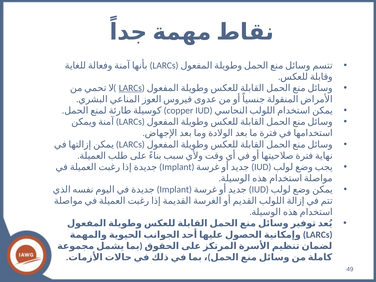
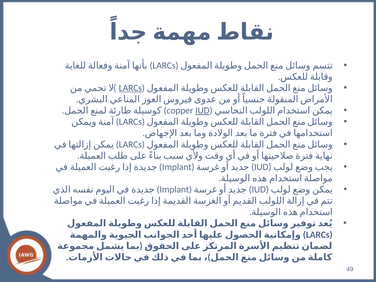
IUD at (202, 111) underline: none -> present
